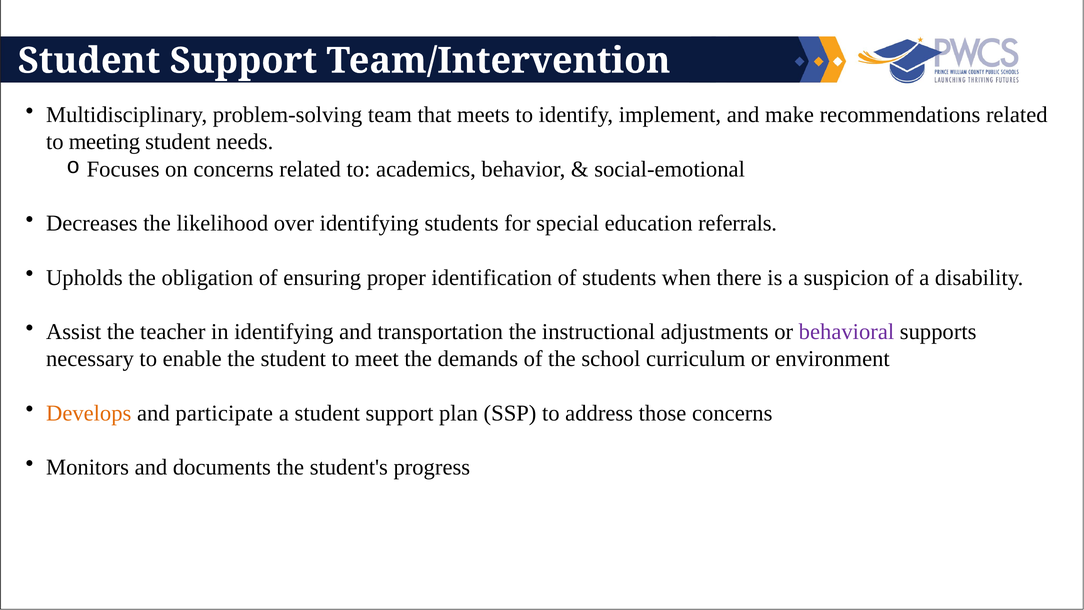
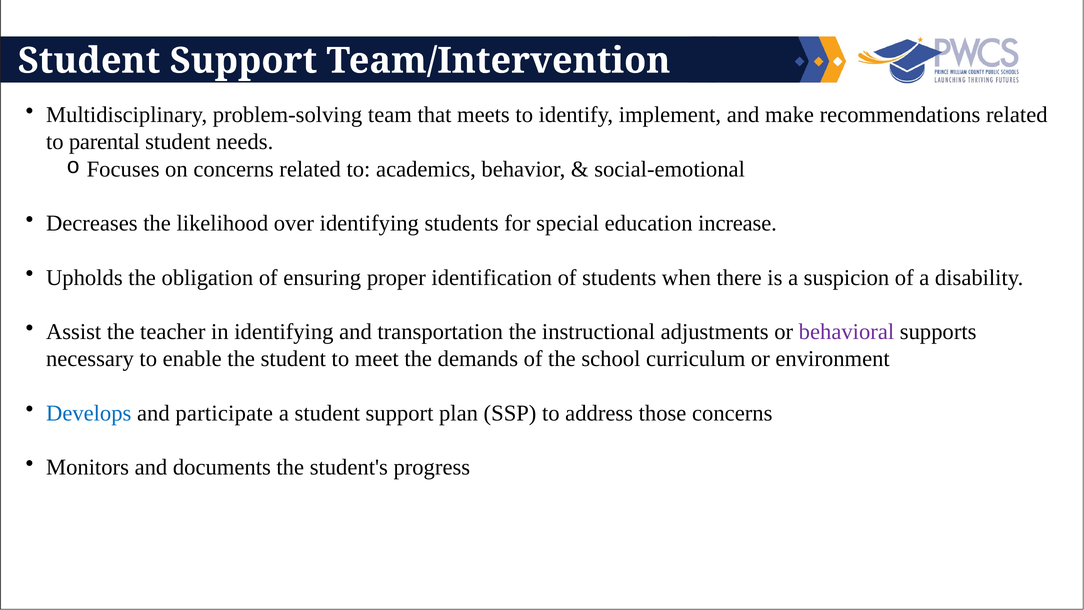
meeting: meeting -> parental
referrals: referrals -> increase
Develops colour: orange -> blue
